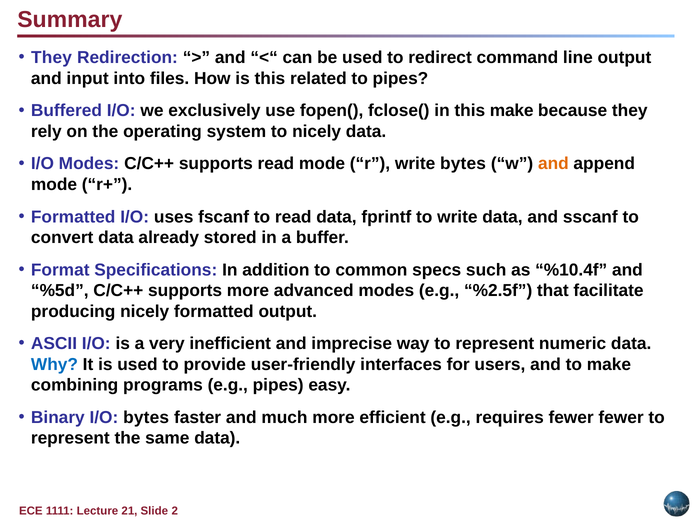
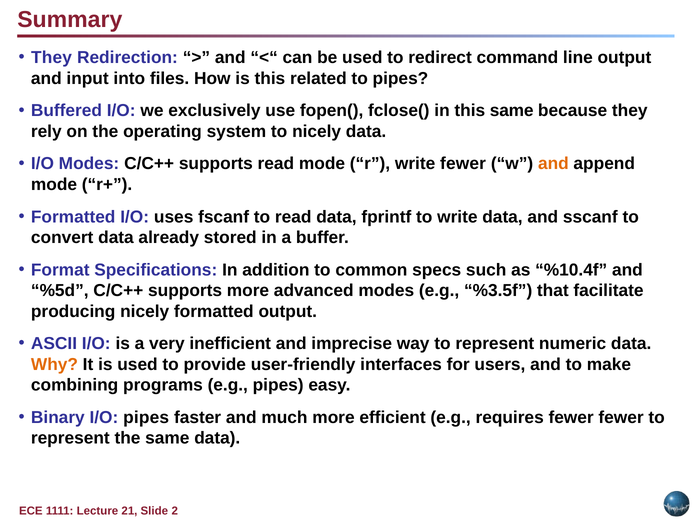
this make: make -> same
write bytes: bytes -> fewer
%2.5f: %2.5f -> %3.5f
Why colour: blue -> orange
I/O bytes: bytes -> pipes
